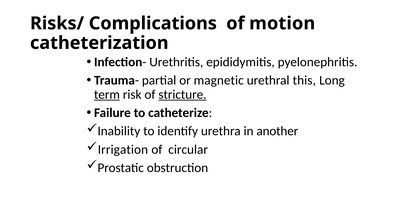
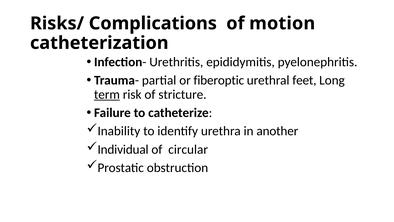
magnetic: magnetic -> fiberoptic
this: this -> feet
stricture underline: present -> none
Irrigation: Irrigation -> Individual
